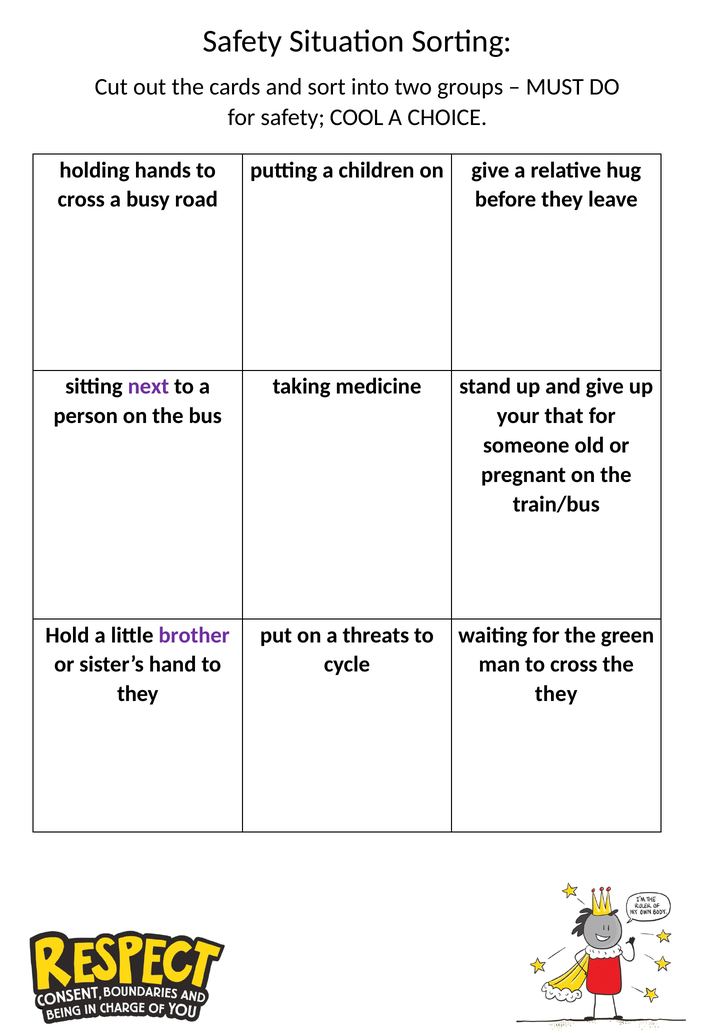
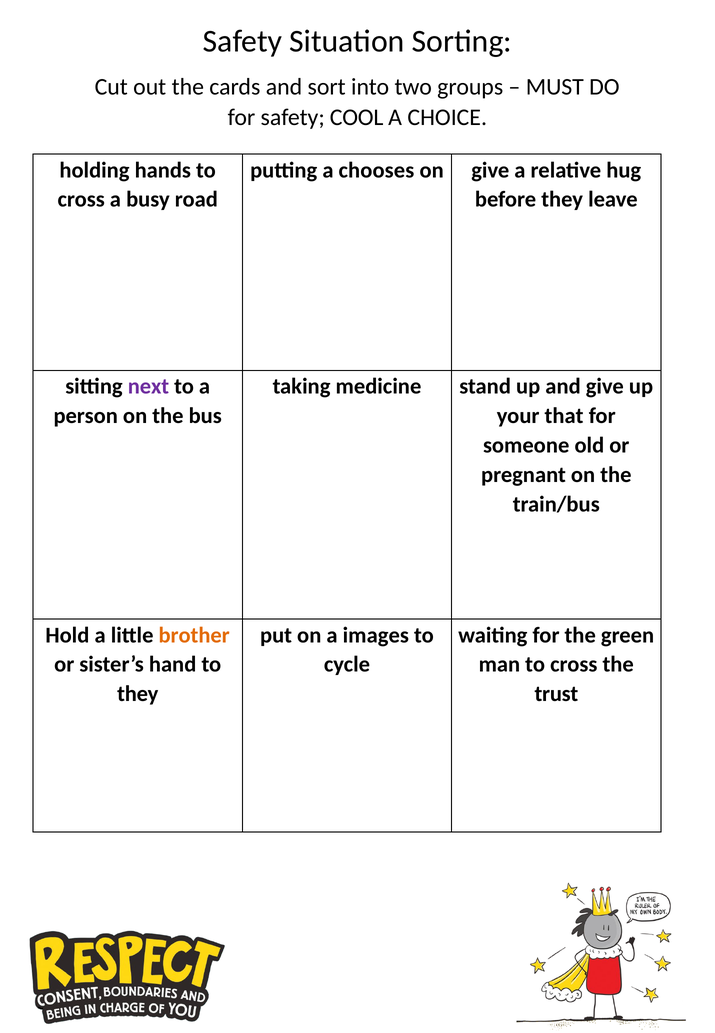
children: children -> chooses
brother colour: purple -> orange
threats: threats -> images
they at (556, 694): they -> trust
